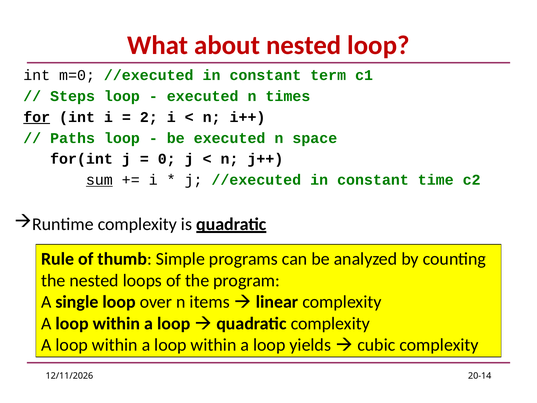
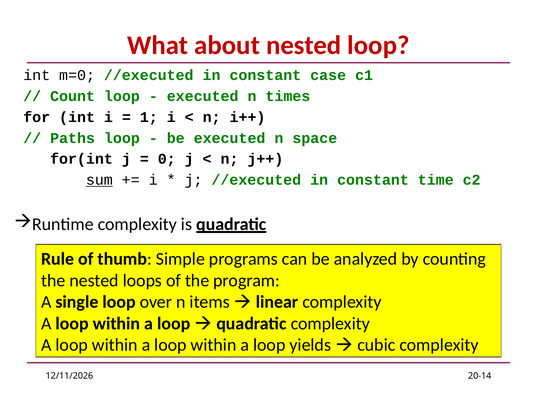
term: term -> case
Steps: Steps -> Count
for underline: present -> none
2: 2 -> 1
